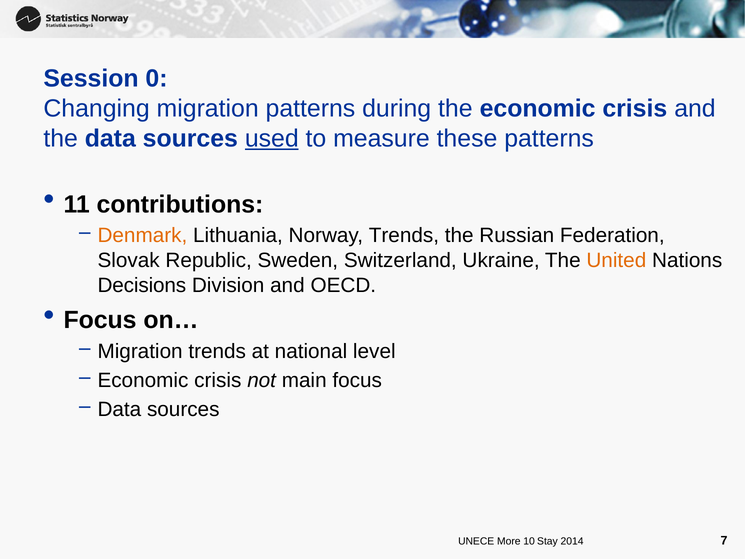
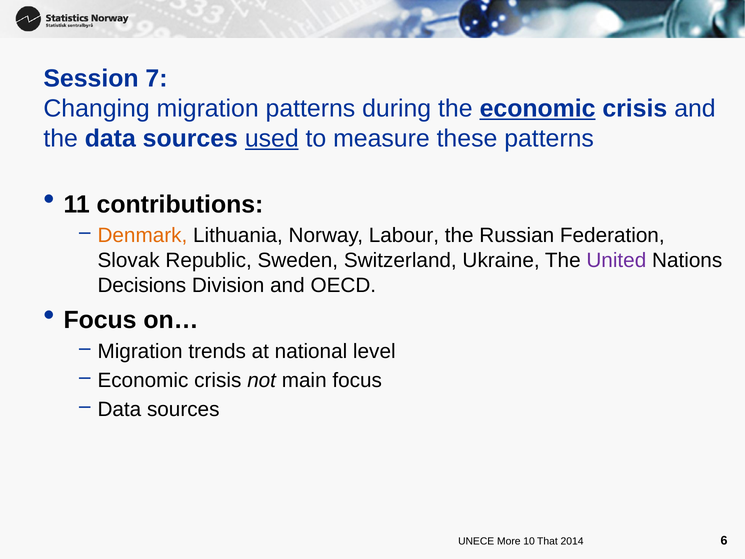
0: 0 -> 7
economic at (538, 109) underline: none -> present
Norway Trends: Trends -> Labour
United colour: orange -> purple
Stay: Stay -> That
7: 7 -> 6
